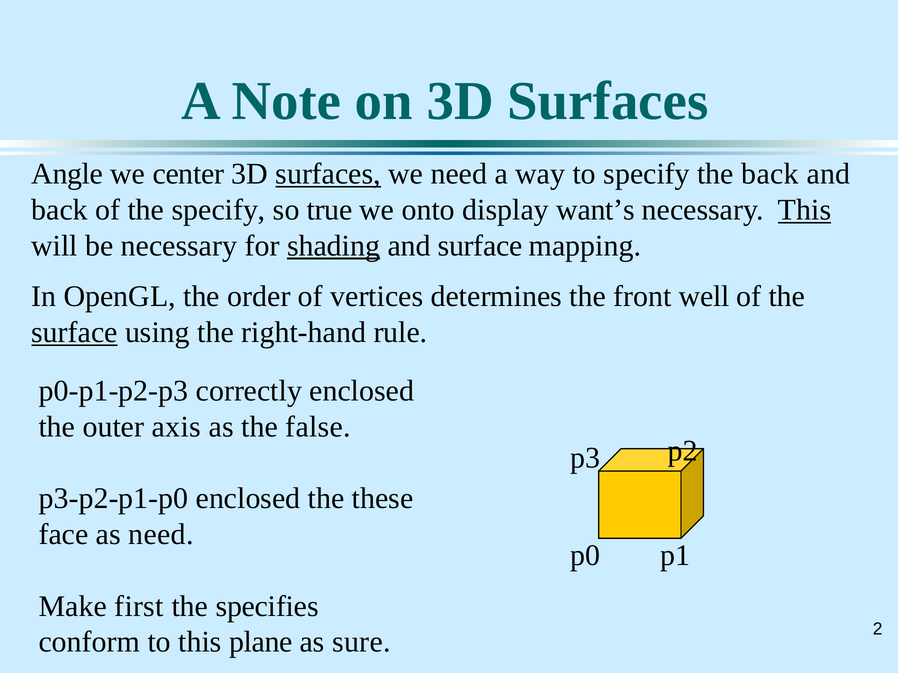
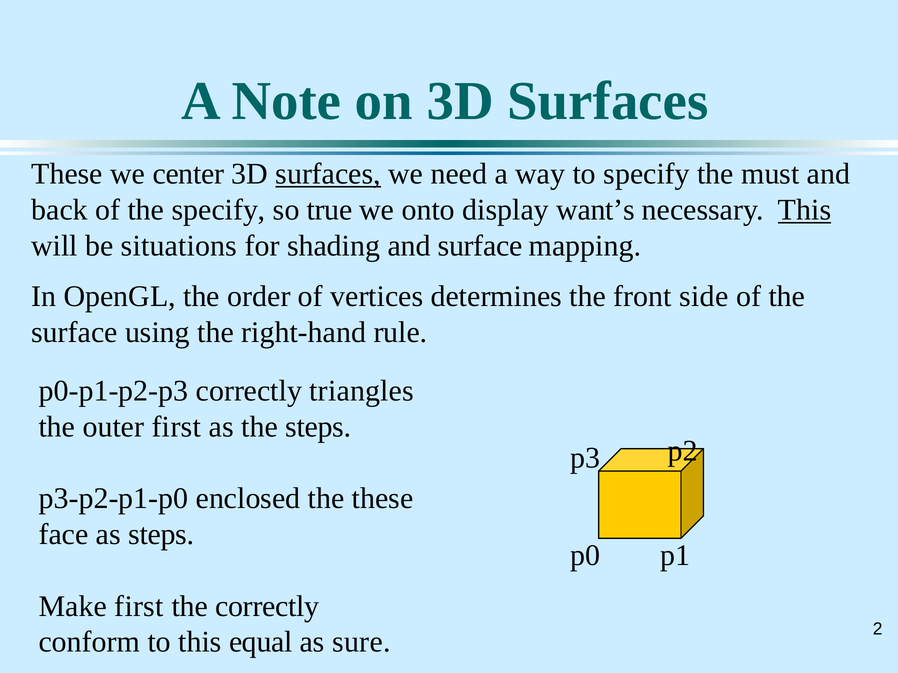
Angle at (67, 174): Angle -> These
the back: back -> must
be necessary: necessary -> situations
shading underline: present -> none
well: well -> side
surface at (74, 333) underline: present -> none
correctly enclosed: enclosed -> triangles
outer axis: axis -> first
the false: false -> steps
as need: need -> steps
the specifies: specifies -> correctly
plane: plane -> equal
